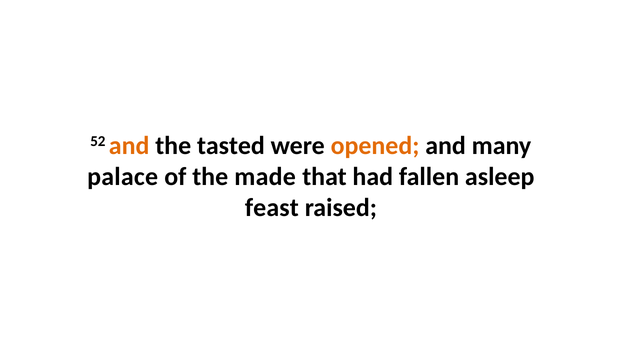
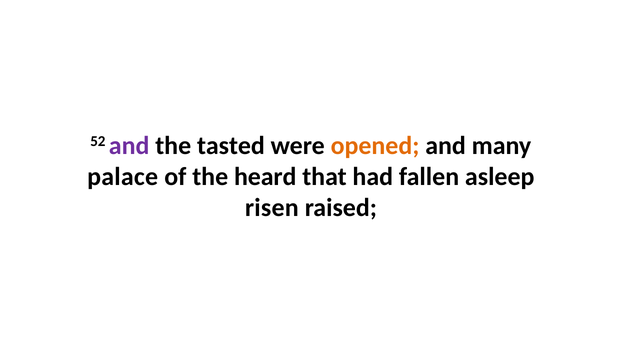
and at (129, 146) colour: orange -> purple
made: made -> heard
feast: feast -> risen
